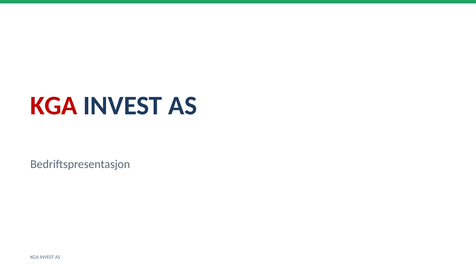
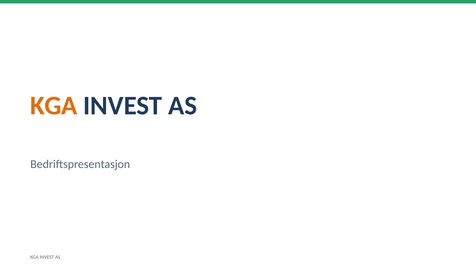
KGA at (54, 106) colour: red -> orange
